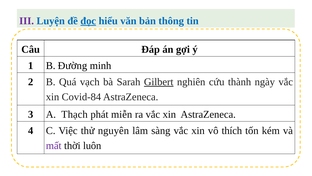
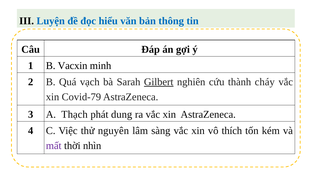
III colour: purple -> black
đọc underline: present -> none
Đường: Đường -> Vacxin
ngày: ngày -> cháy
Covid-84: Covid-84 -> Covid-79
miễn: miễn -> dung
luôn: luôn -> nhìn
